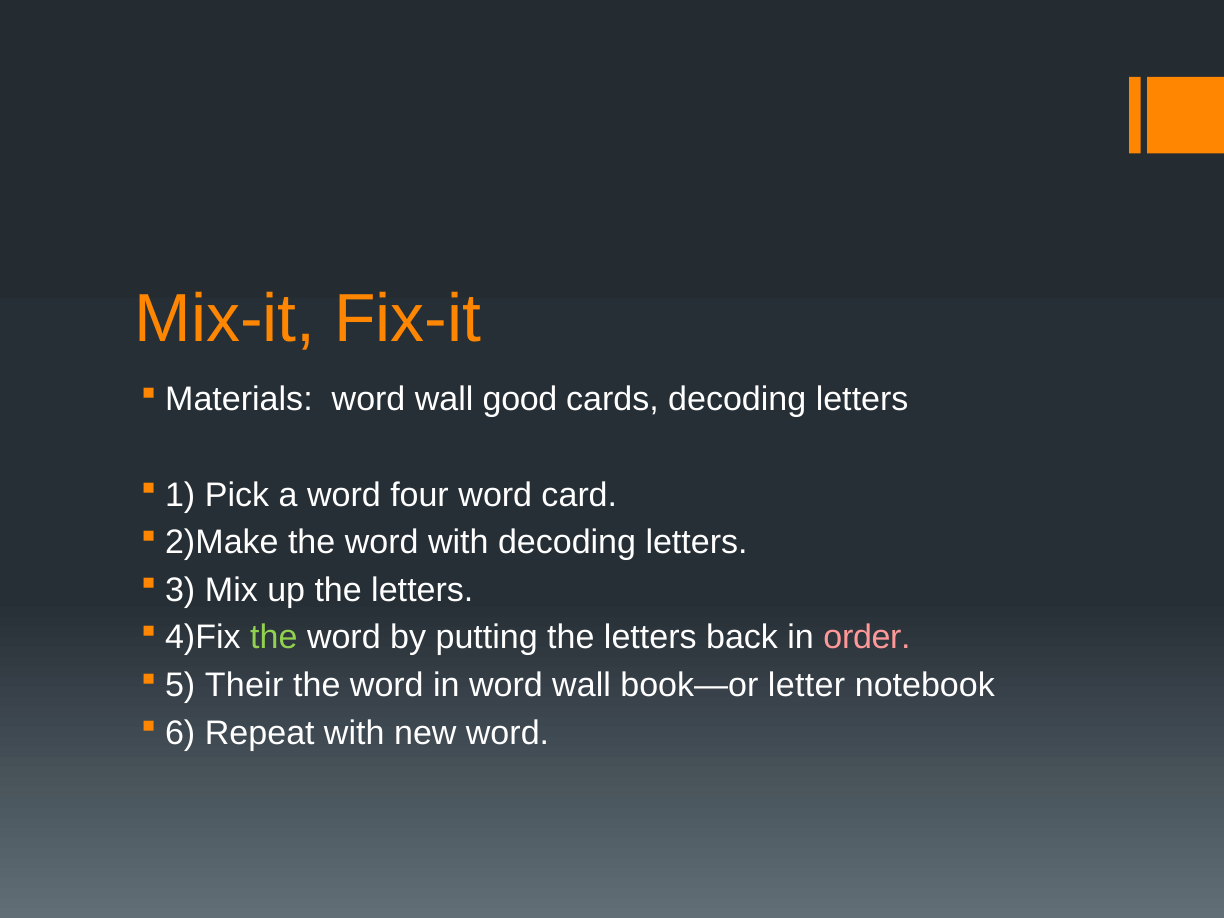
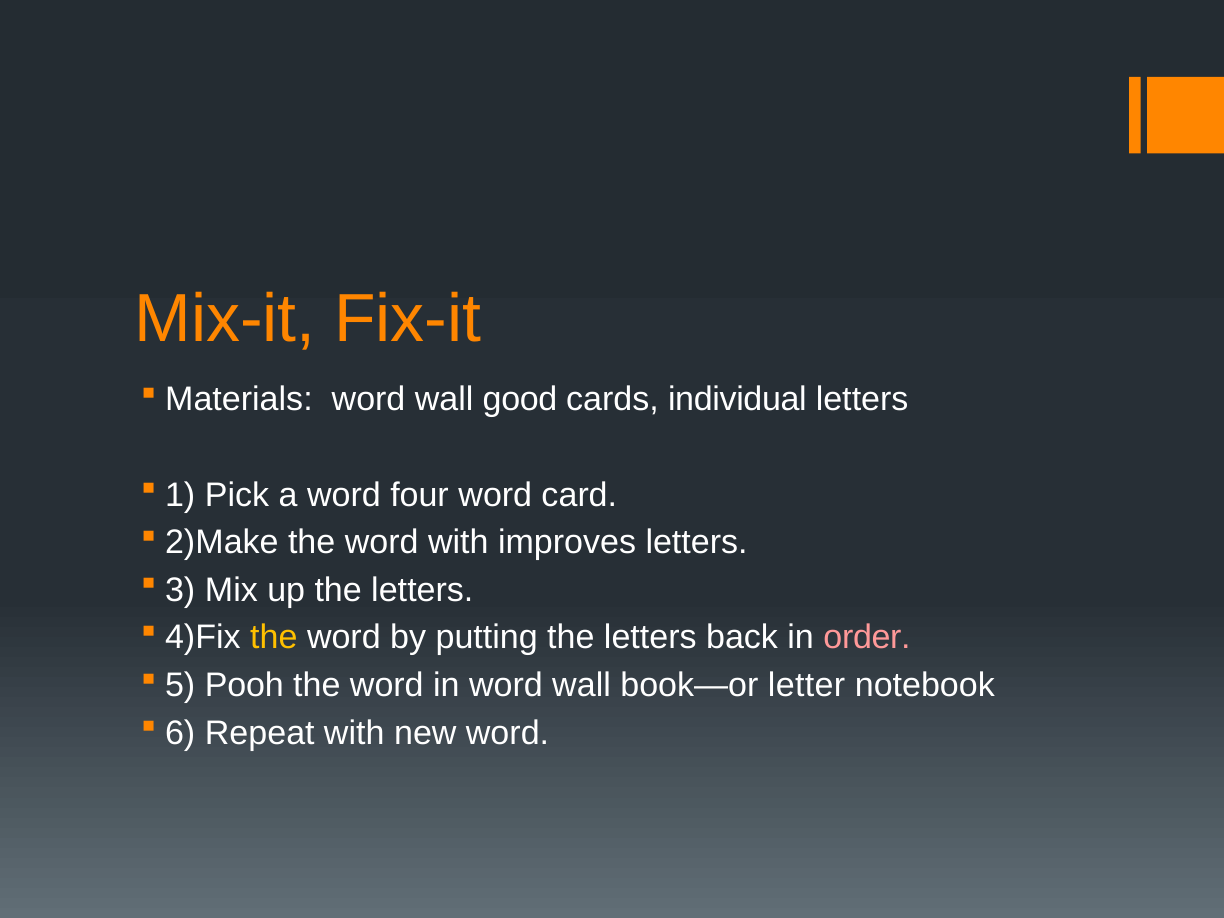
cards decoding: decoding -> individual
with decoding: decoding -> improves
the at (274, 638) colour: light green -> yellow
Their: Their -> Pooh
